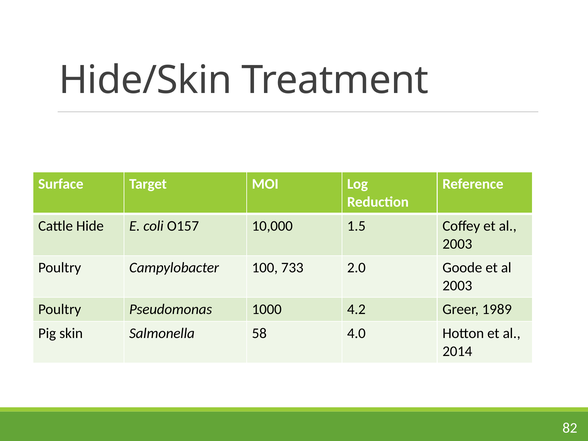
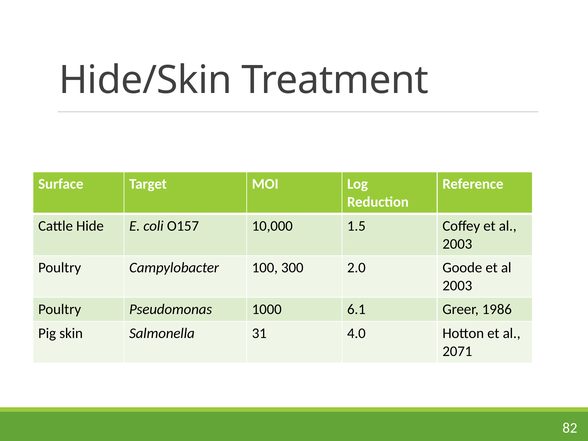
733: 733 -> 300
4.2: 4.2 -> 6.1
1989: 1989 -> 1986
58: 58 -> 31
2014: 2014 -> 2071
